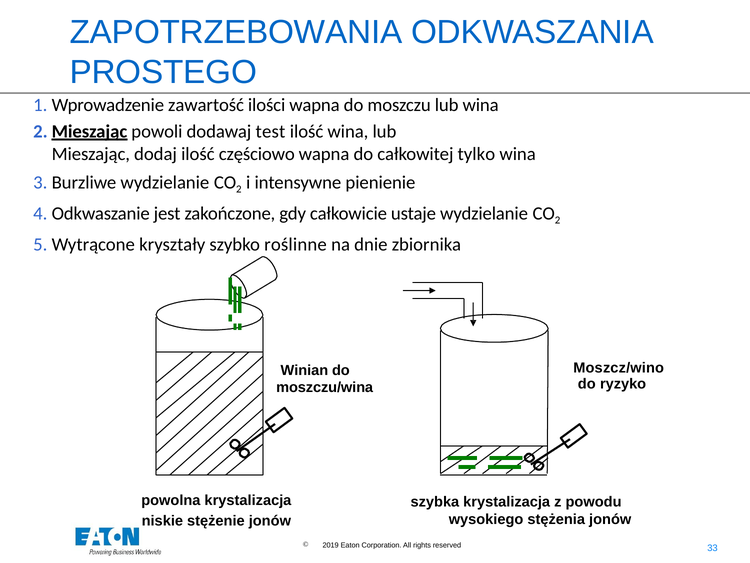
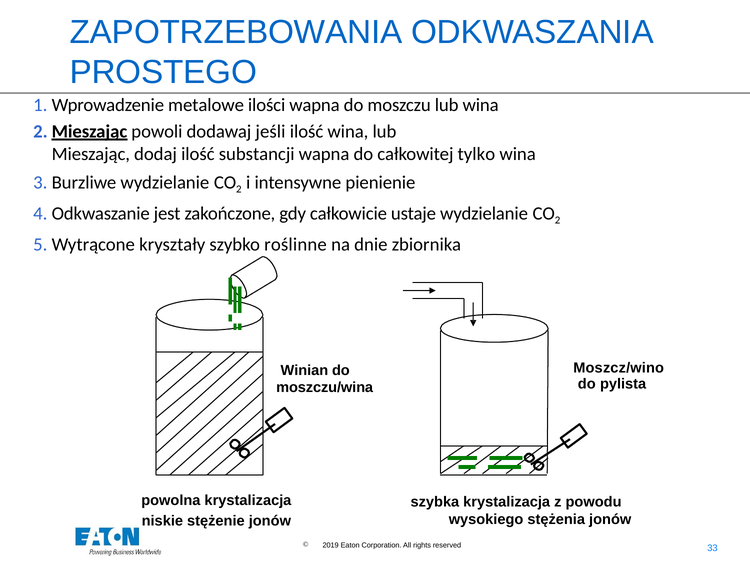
zawartość: zawartość -> metalowe
test: test -> jeśli
częściowo: częściowo -> substancji
ryzyko: ryzyko -> pylista
